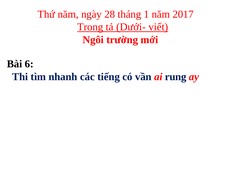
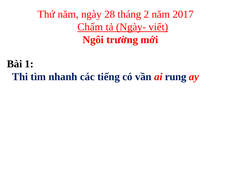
1: 1 -> 2
Trong: Trong -> Chấm
Dưới-: Dưới- -> Ngày-
6: 6 -> 1
